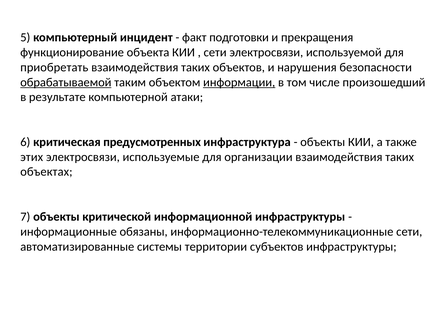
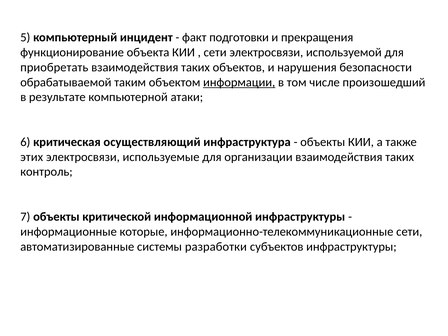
обрабатываемой underline: present -> none
предусмотренных: предусмотренных -> осуществляющий
объектах: объектах -> контроль
обязаны: обязаны -> которые
территории: территории -> разработки
